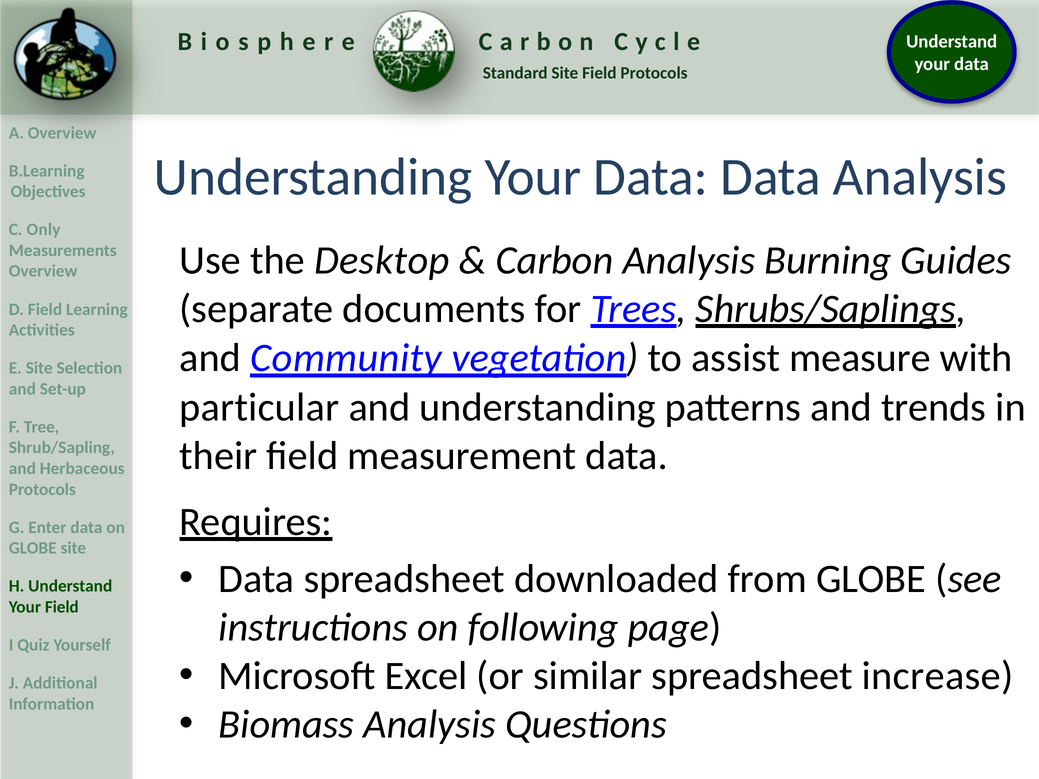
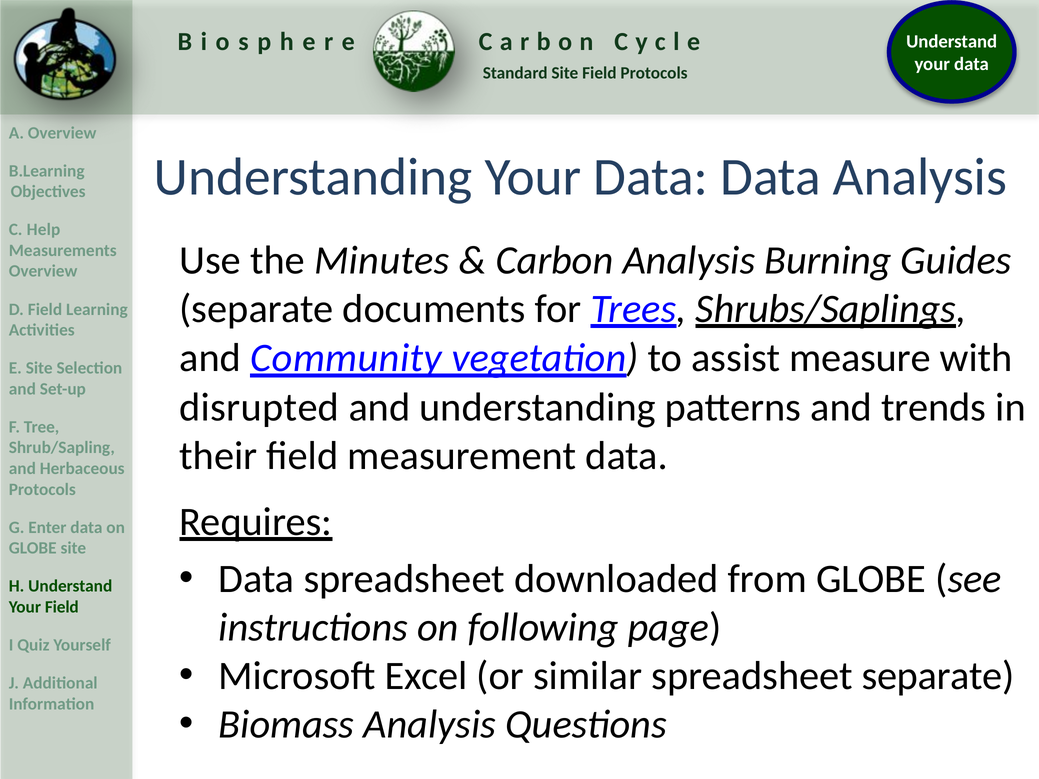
Only: Only -> Help
Desktop: Desktop -> Minutes
particular: particular -> disrupted
spreadsheet increase: increase -> separate
